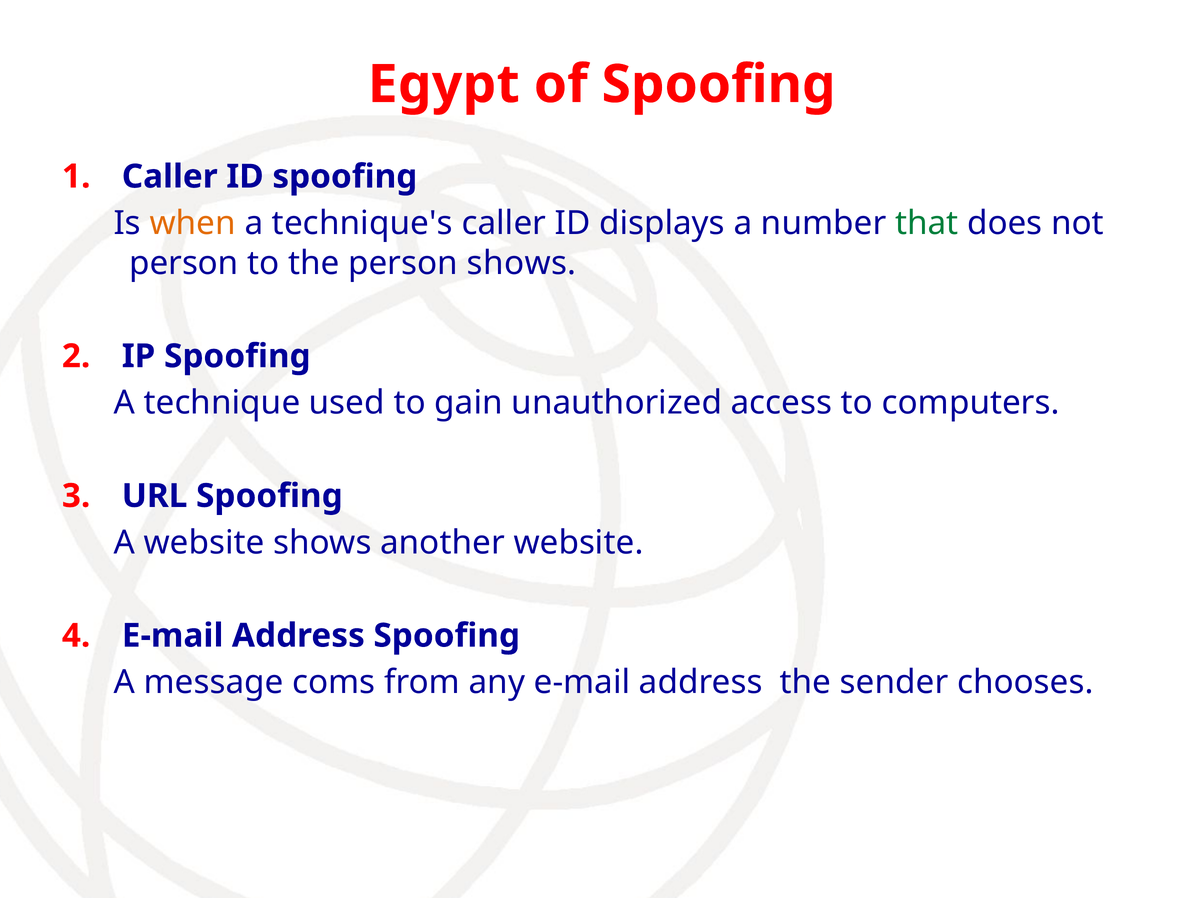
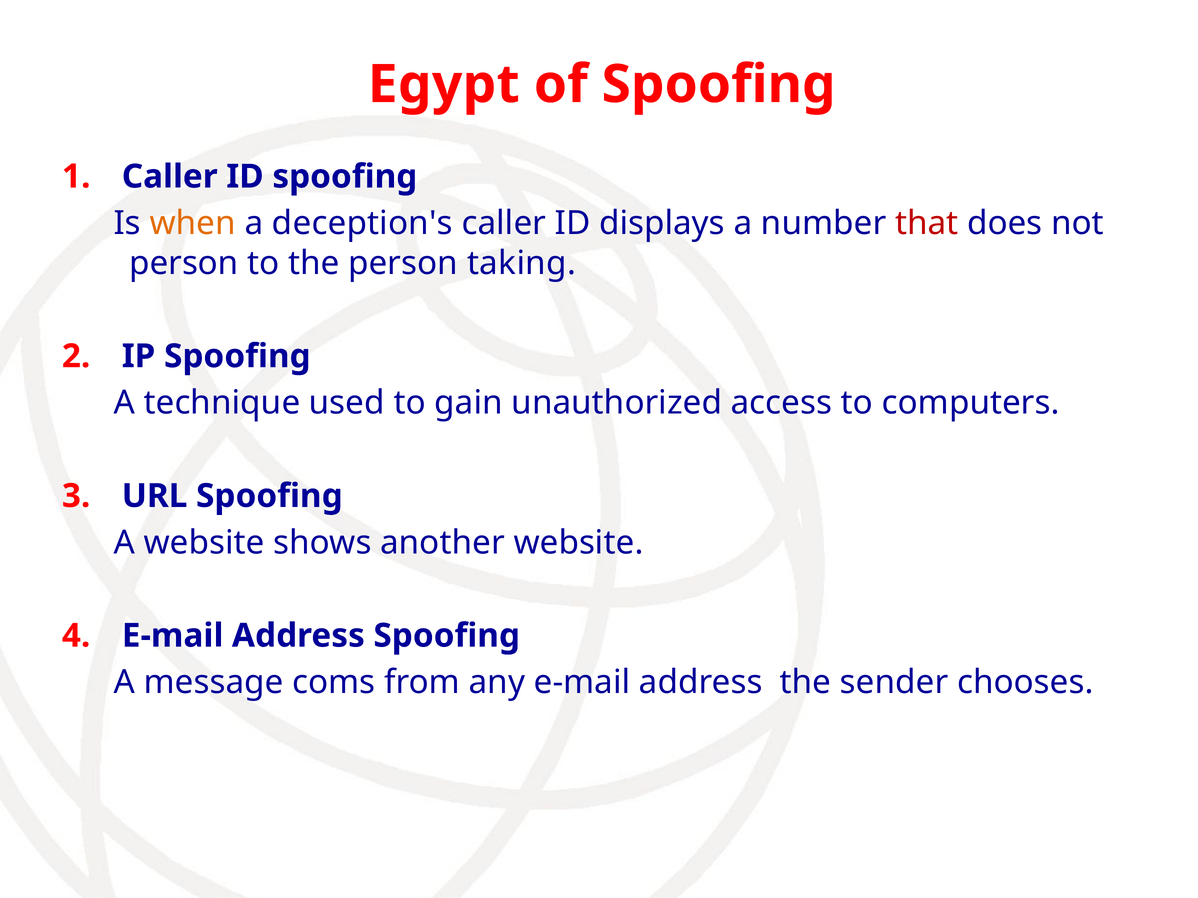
technique's: technique's -> deception's
that colour: green -> red
person shows: shows -> taking
